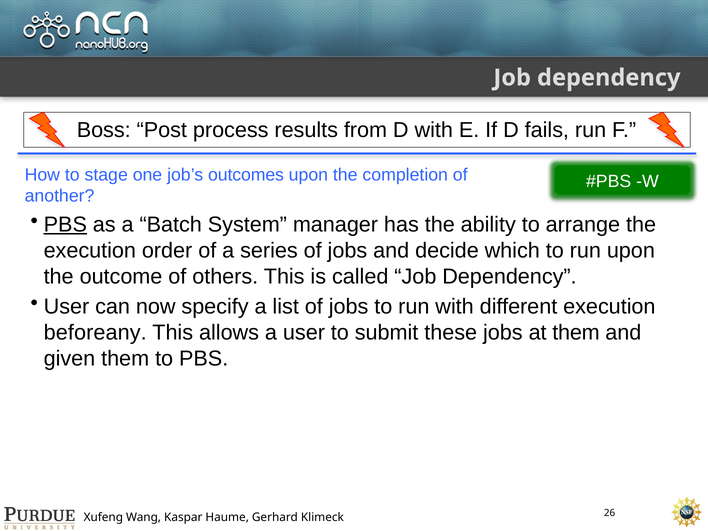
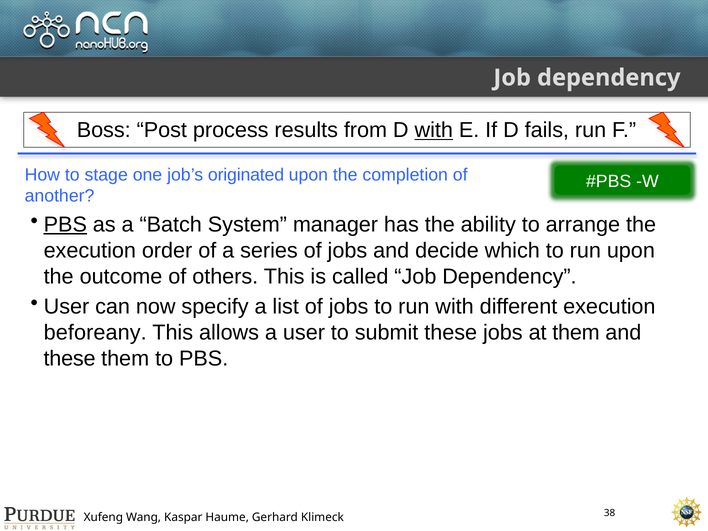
with at (434, 130) underline: none -> present
outcomes: outcomes -> originated
given at (69, 359): given -> these
26: 26 -> 38
